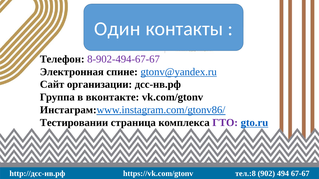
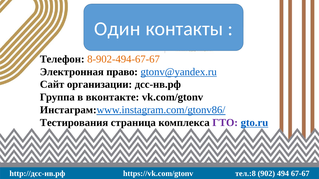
8-902-494-67-67 colour: purple -> orange
спине: спине -> право
Тестировании: Тестировании -> Тестирования
